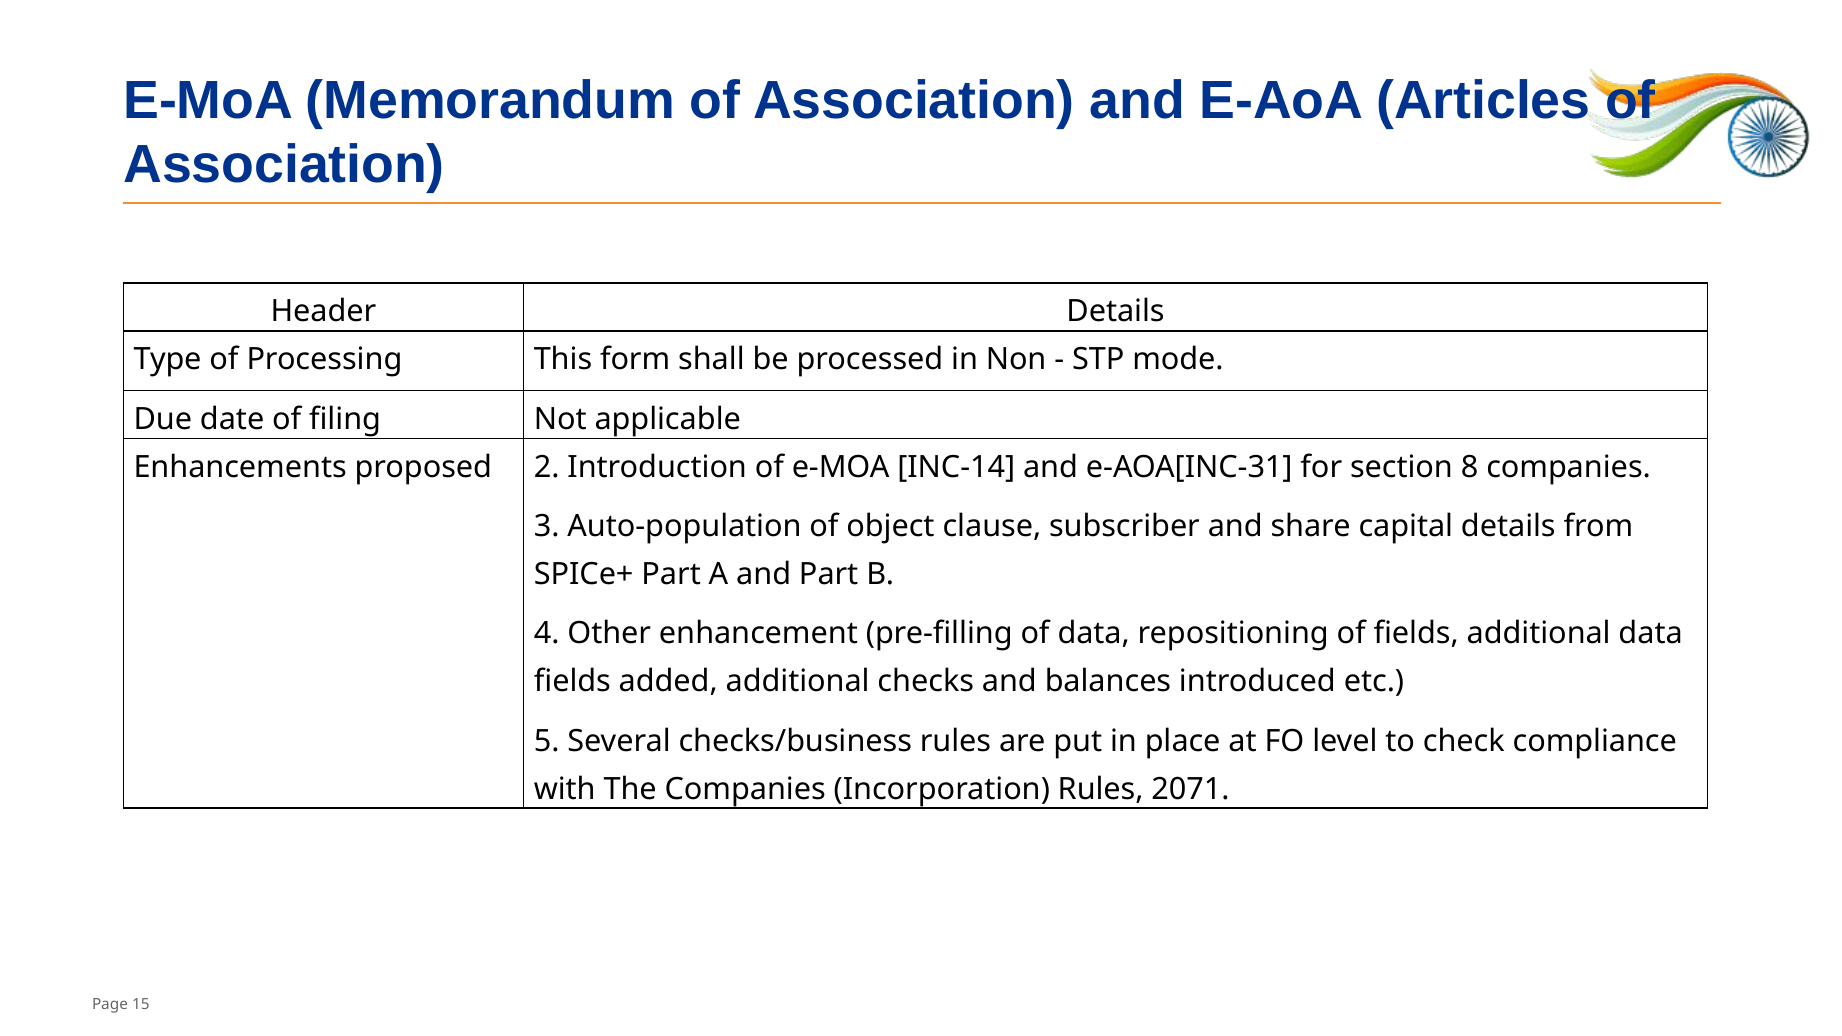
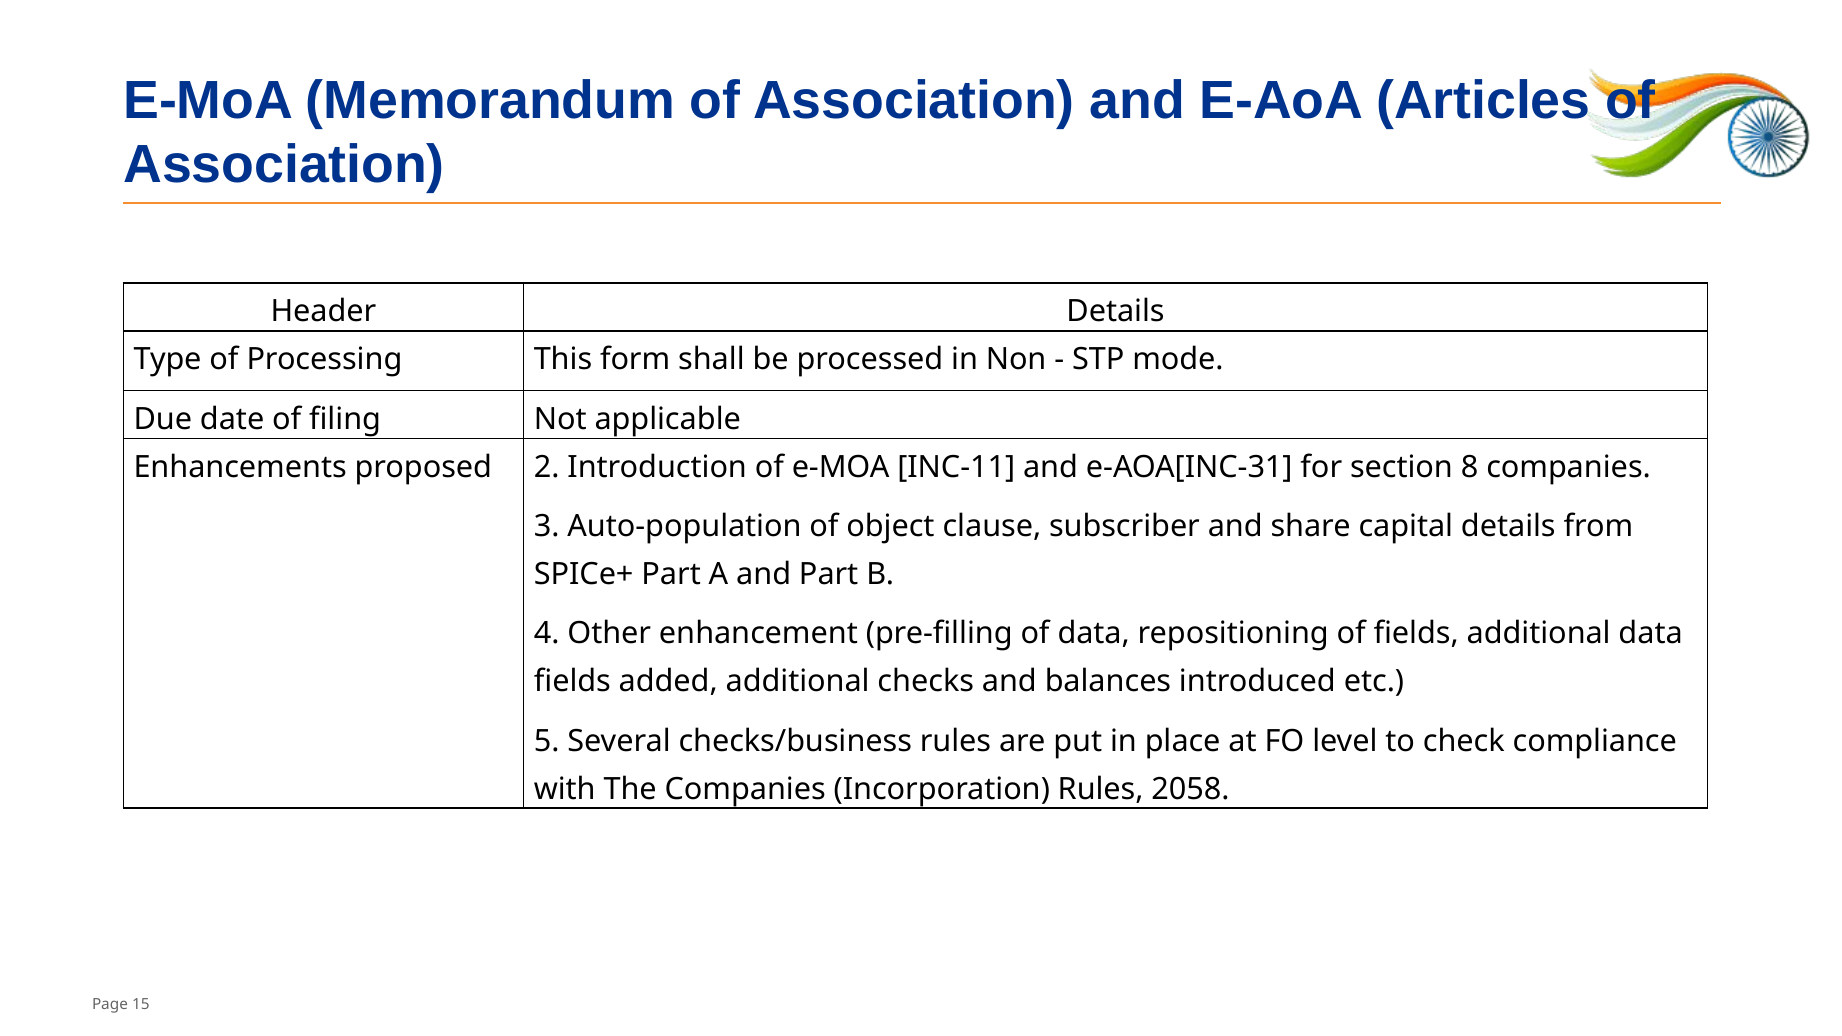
INC-14: INC-14 -> INC-11
2071: 2071 -> 2058
